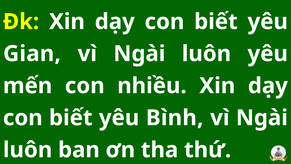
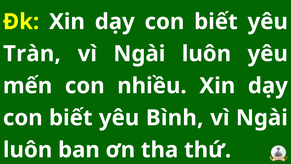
Gian: Gian -> Tràn
